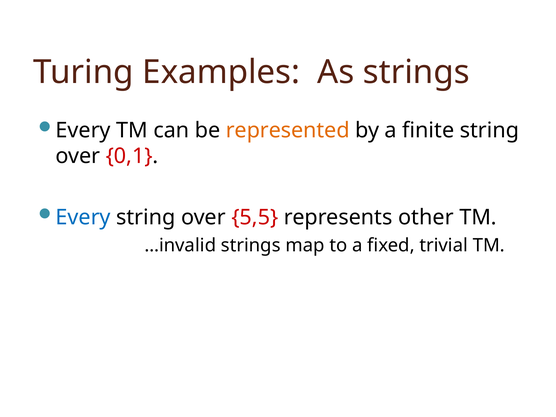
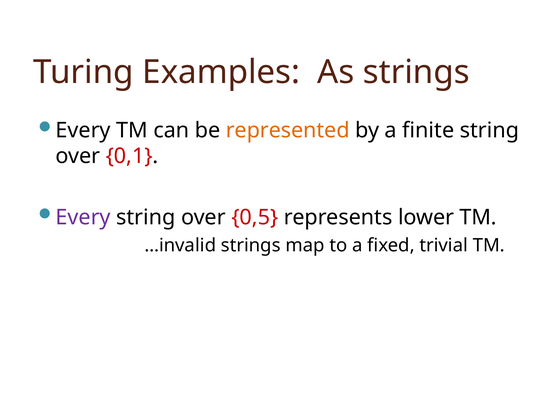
Every at (83, 217) colour: blue -> purple
5,5: 5,5 -> 0,5
other: other -> lower
